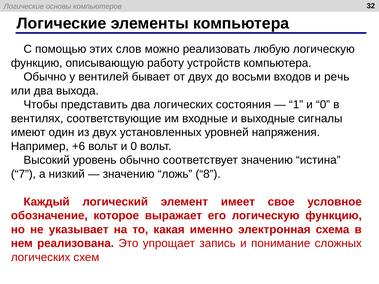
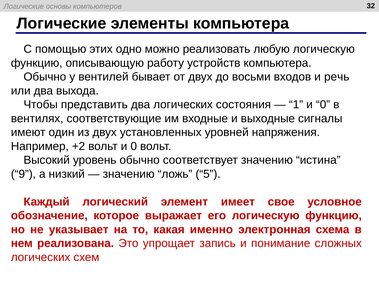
слов: слов -> одно
+6: +6 -> +2
7: 7 -> 9
8: 8 -> 5
